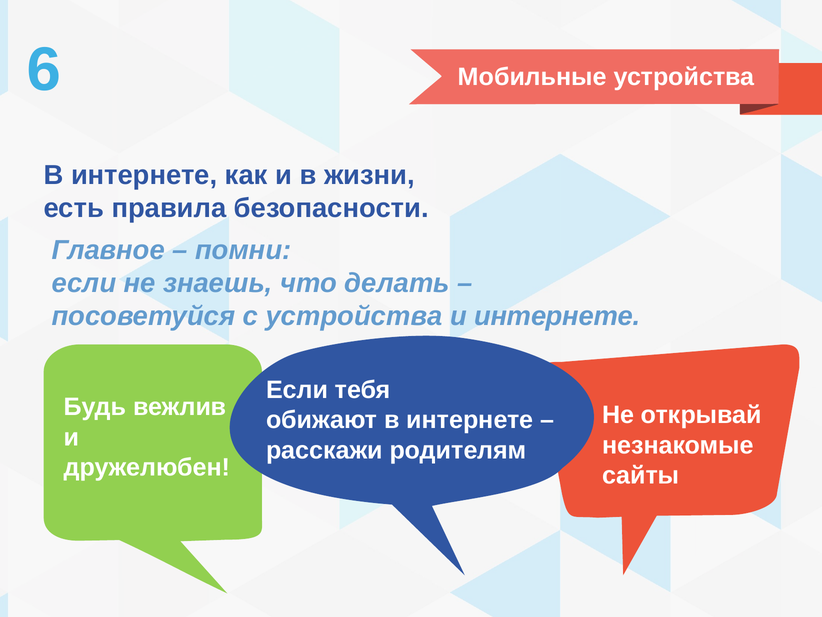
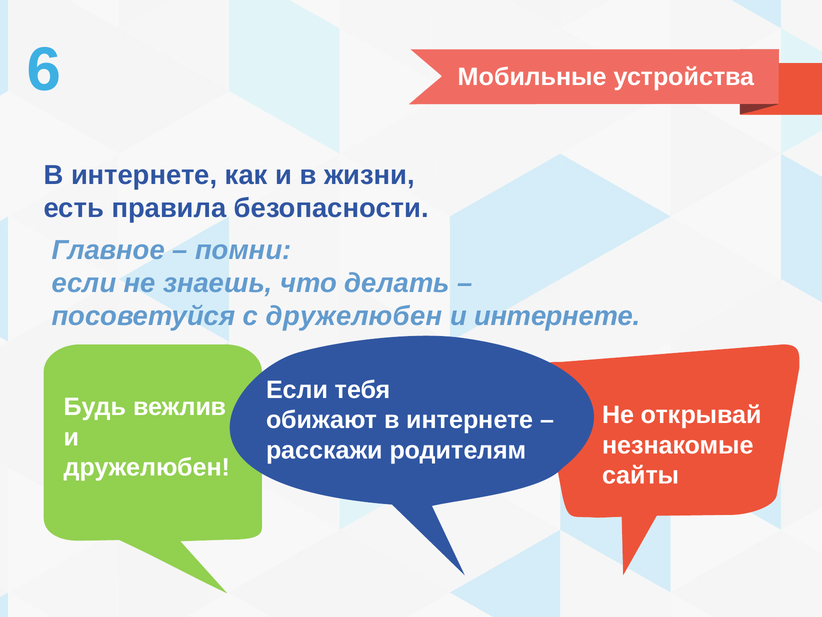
с устройства: устройства -> дружелюбен
